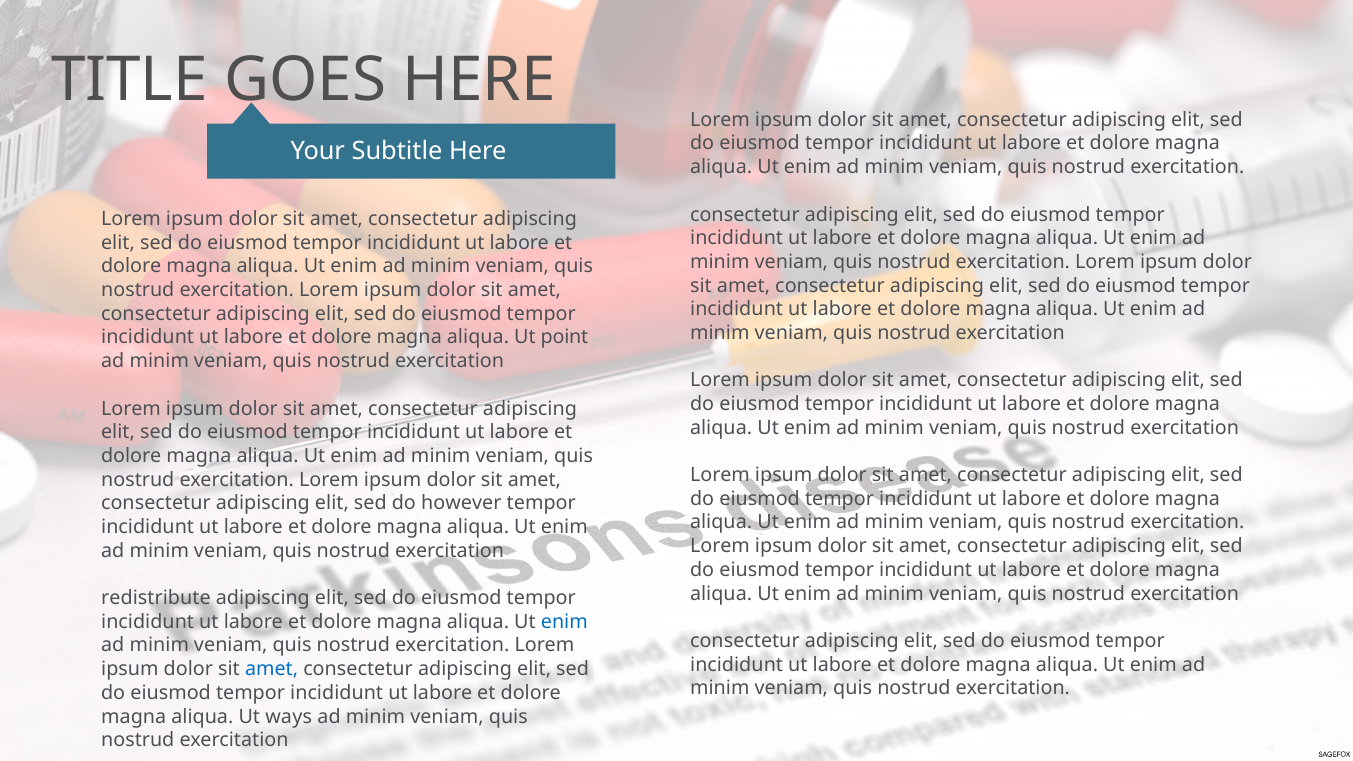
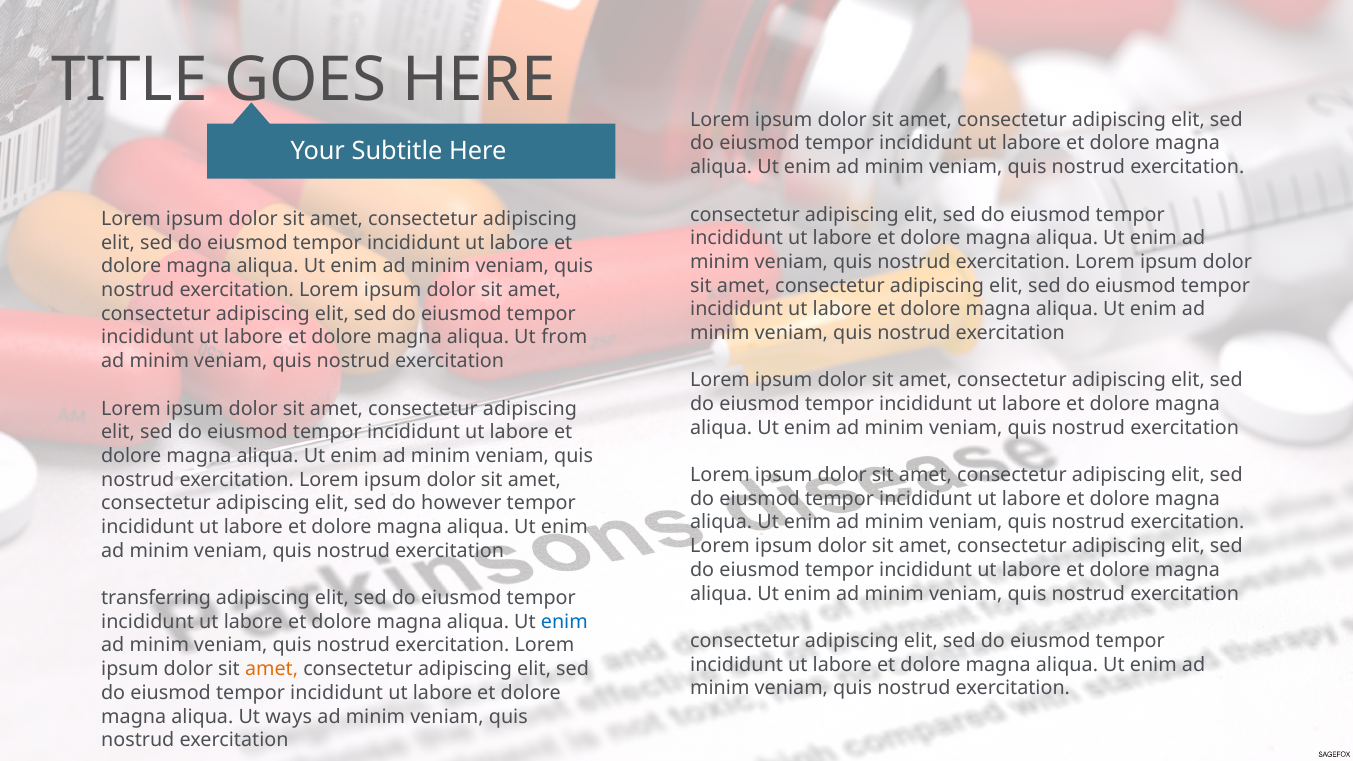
point: point -> from
redistribute: redistribute -> transferring
amet at (272, 669) colour: blue -> orange
